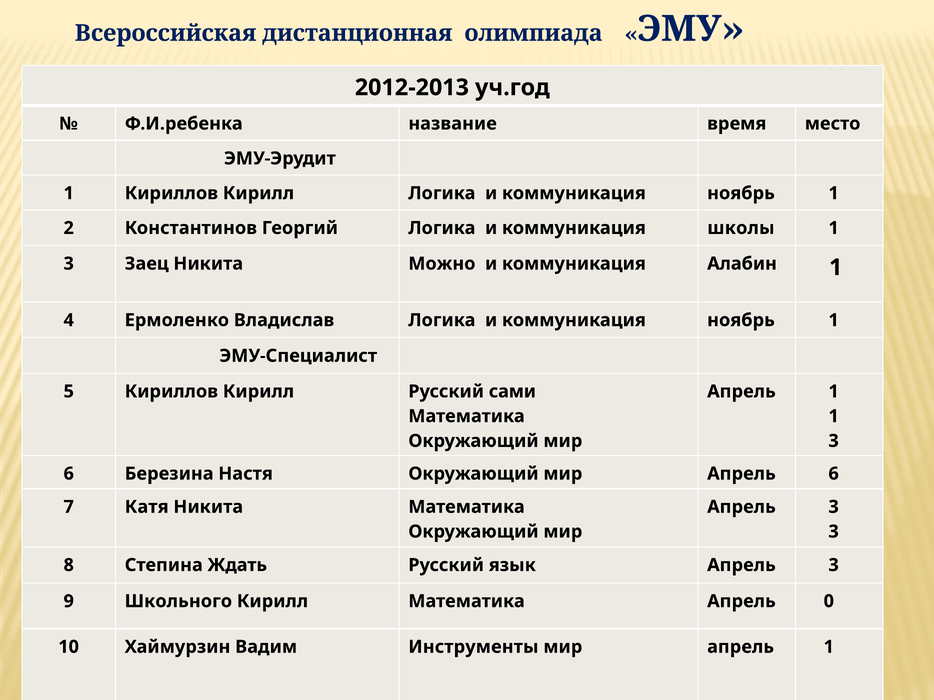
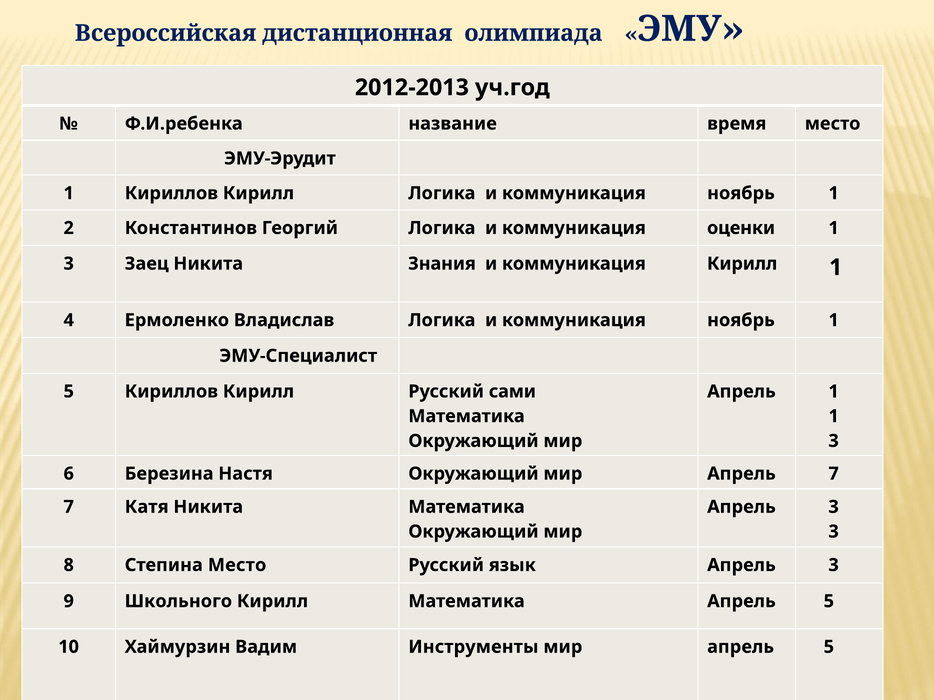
школы: школы -> оценки
Можно: Можно -> Знания
коммуникация Алабин: Алабин -> Кирилл
Апрель 6: 6 -> 7
Степина Ждать: Ждать -> Место
Математика Апрель 0: 0 -> 5
1 at (829, 647): 1 -> 5
